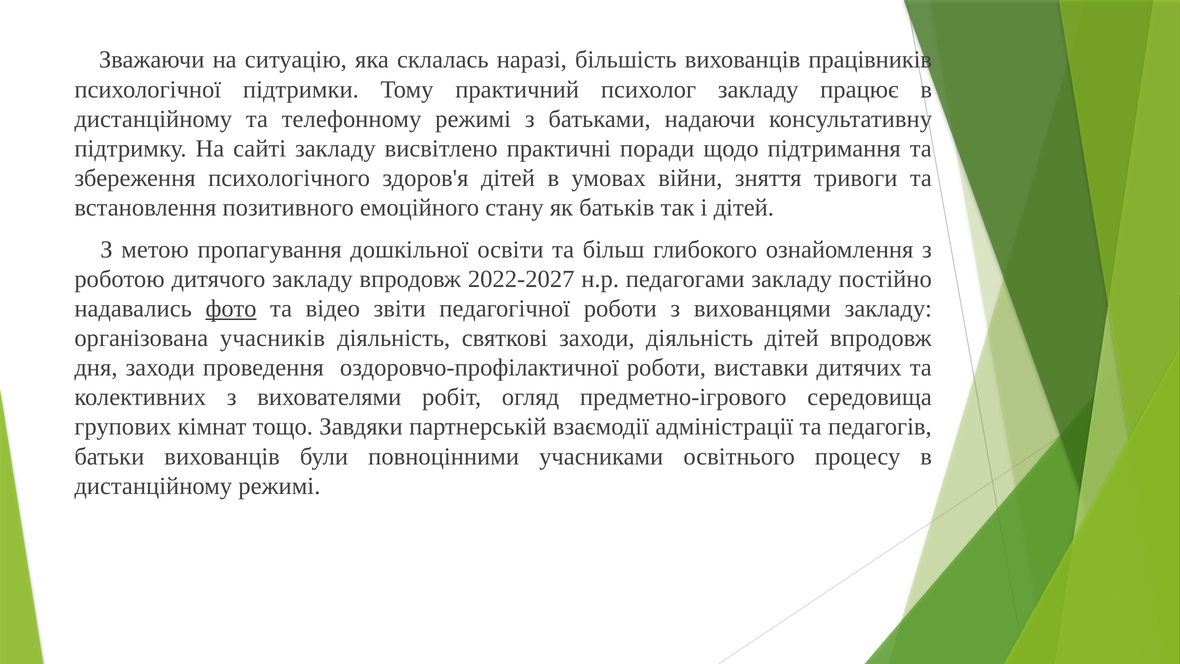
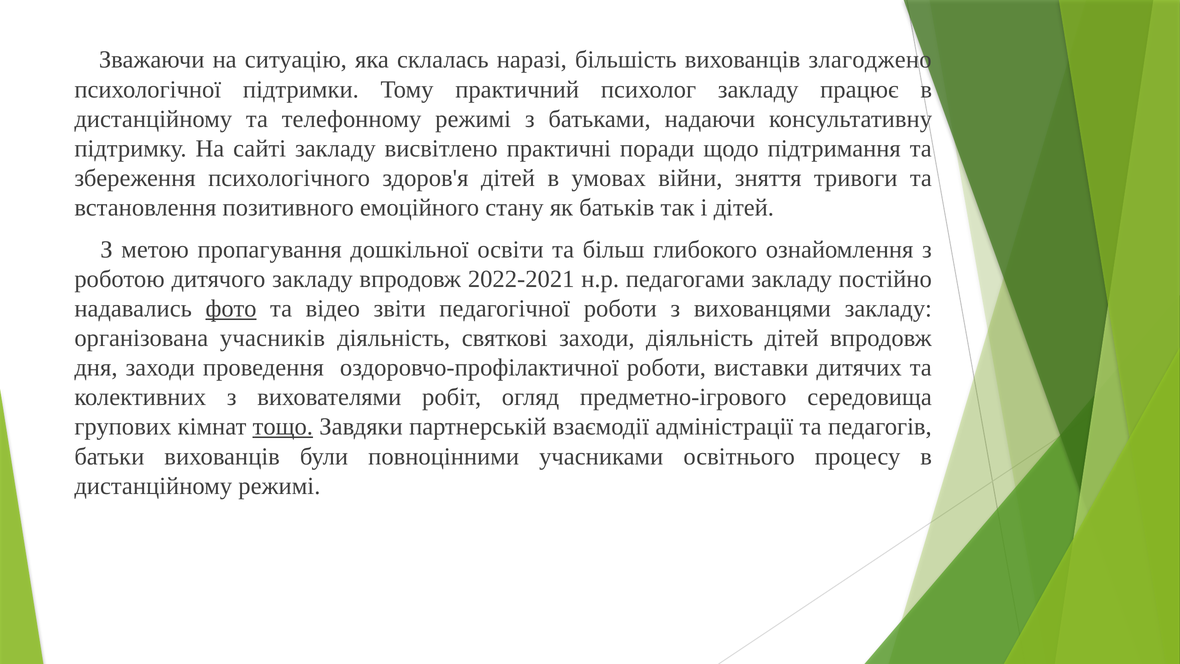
працівників: працівників -> злагоджено
2022-2027: 2022-2027 -> 2022-2021
тощо underline: none -> present
